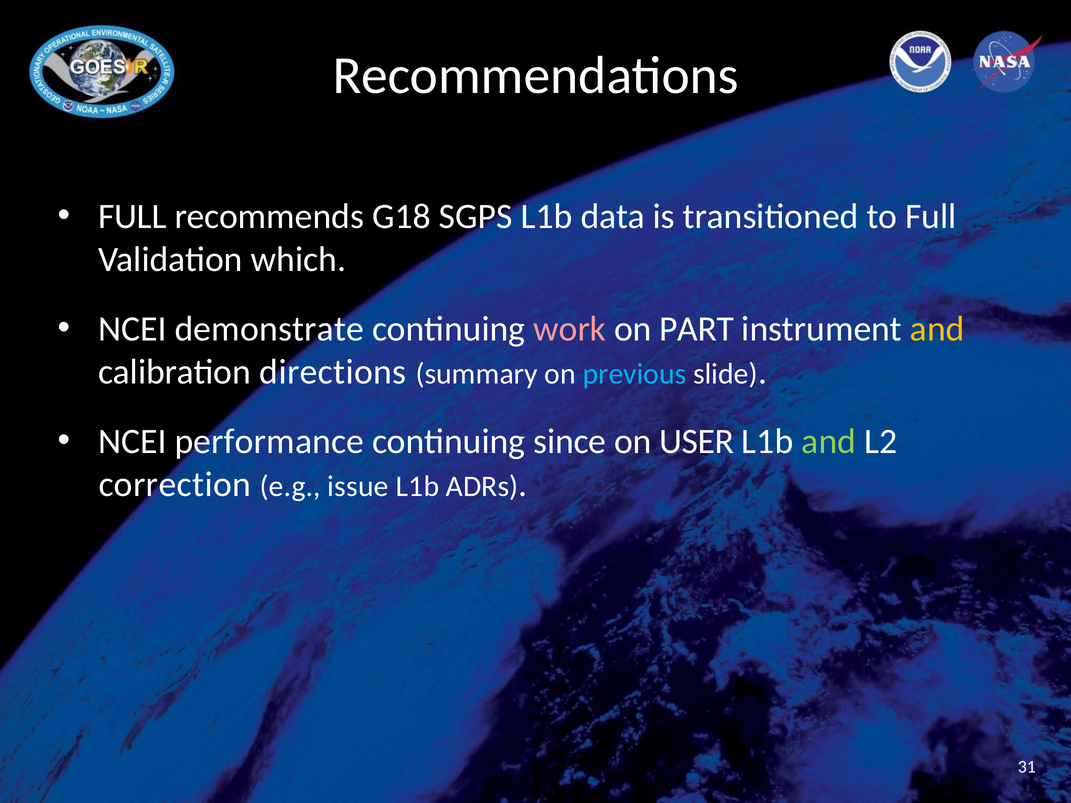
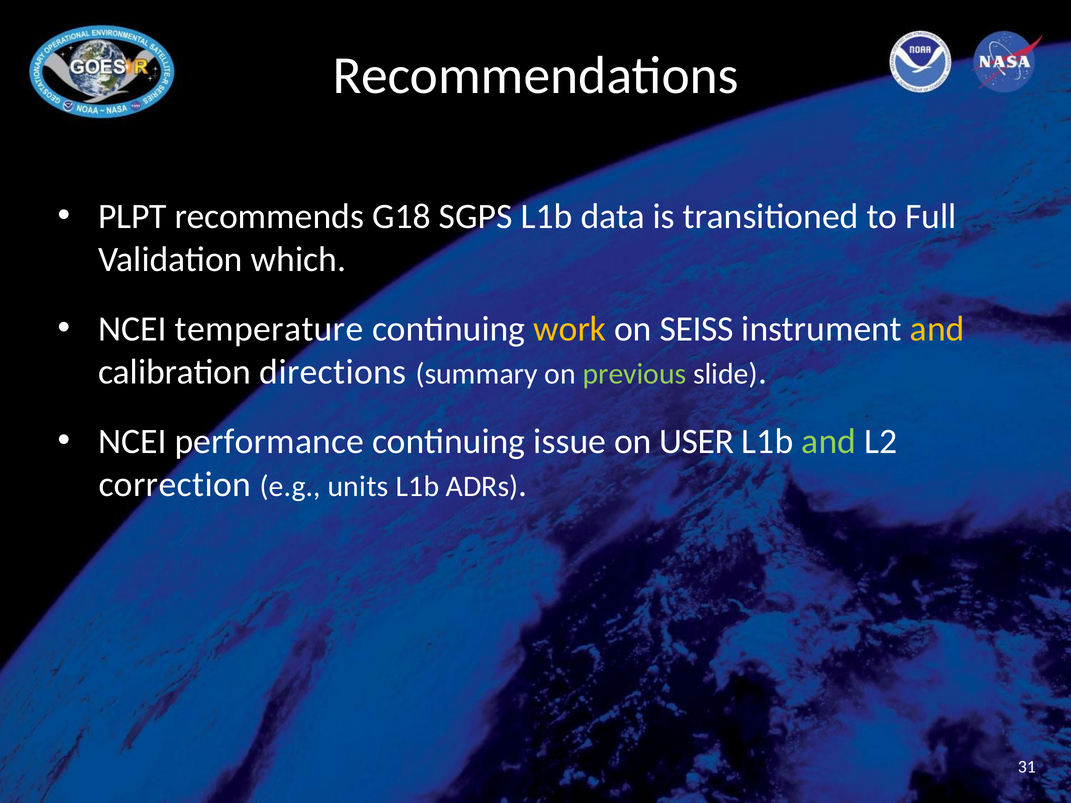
FULL at (132, 217): FULL -> PLPT
demonstrate: demonstrate -> temperature
work colour: pink -> yellow
PART: PART -> SEISS
previous colour: light blue -> light green
since: since -> issue
issue: issue -> units
